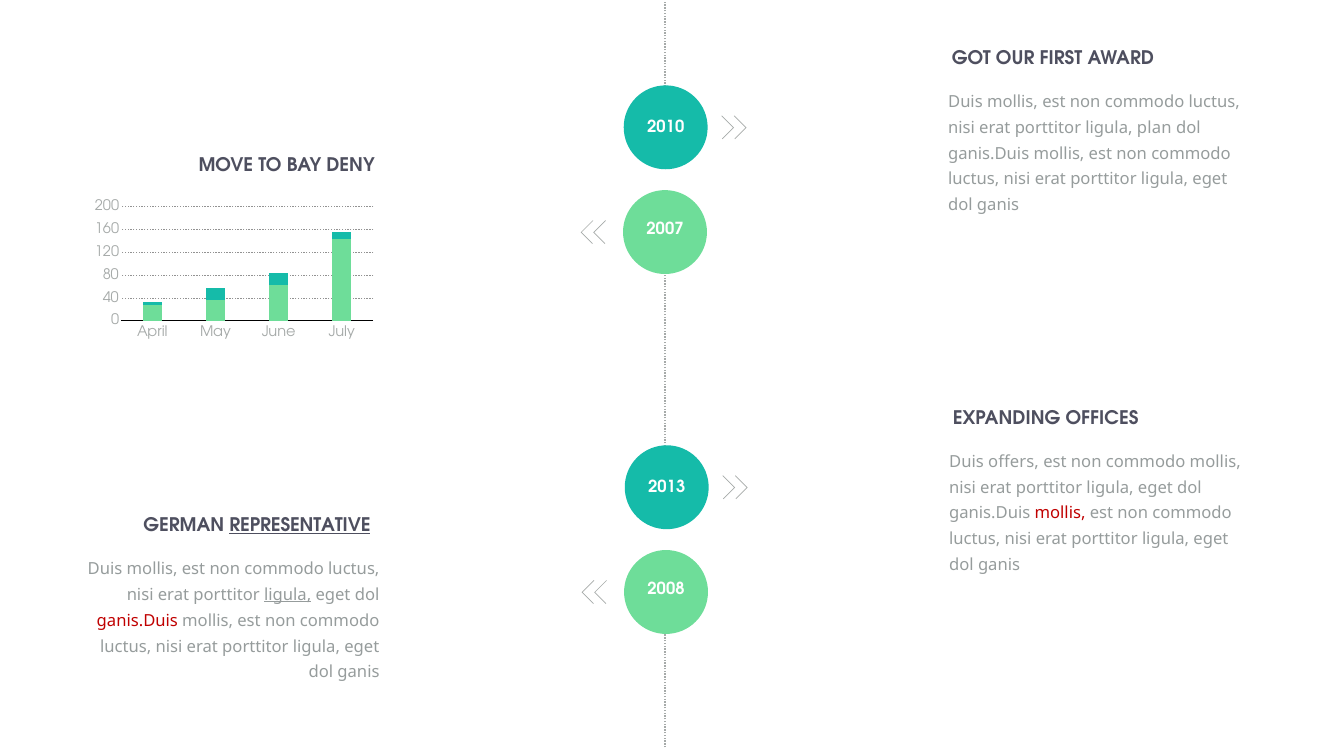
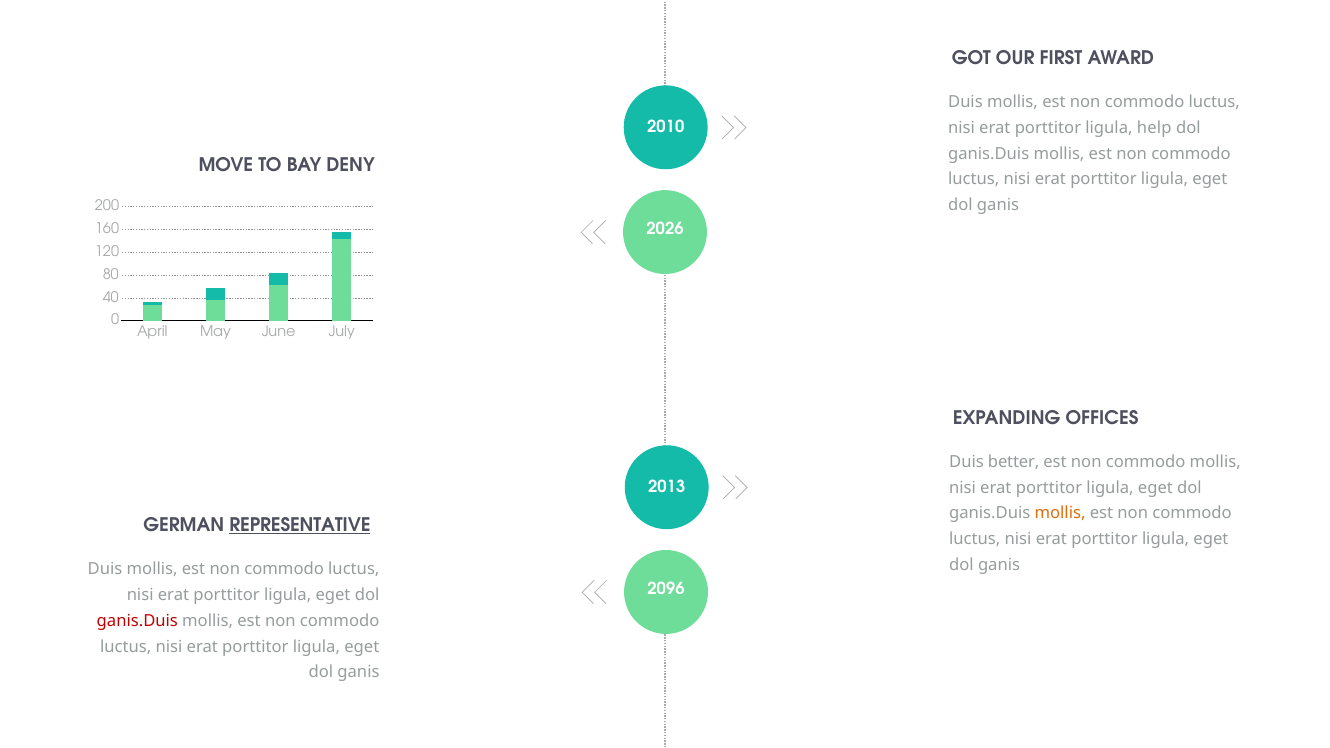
plan: plan -> help
2007: 2007 -> 2026
offers: offers -> better
mollis at (1060, 514) colour: red -> orange
2008: 2008 -> 2096
ligula at (288, 595) underline: present -> none
